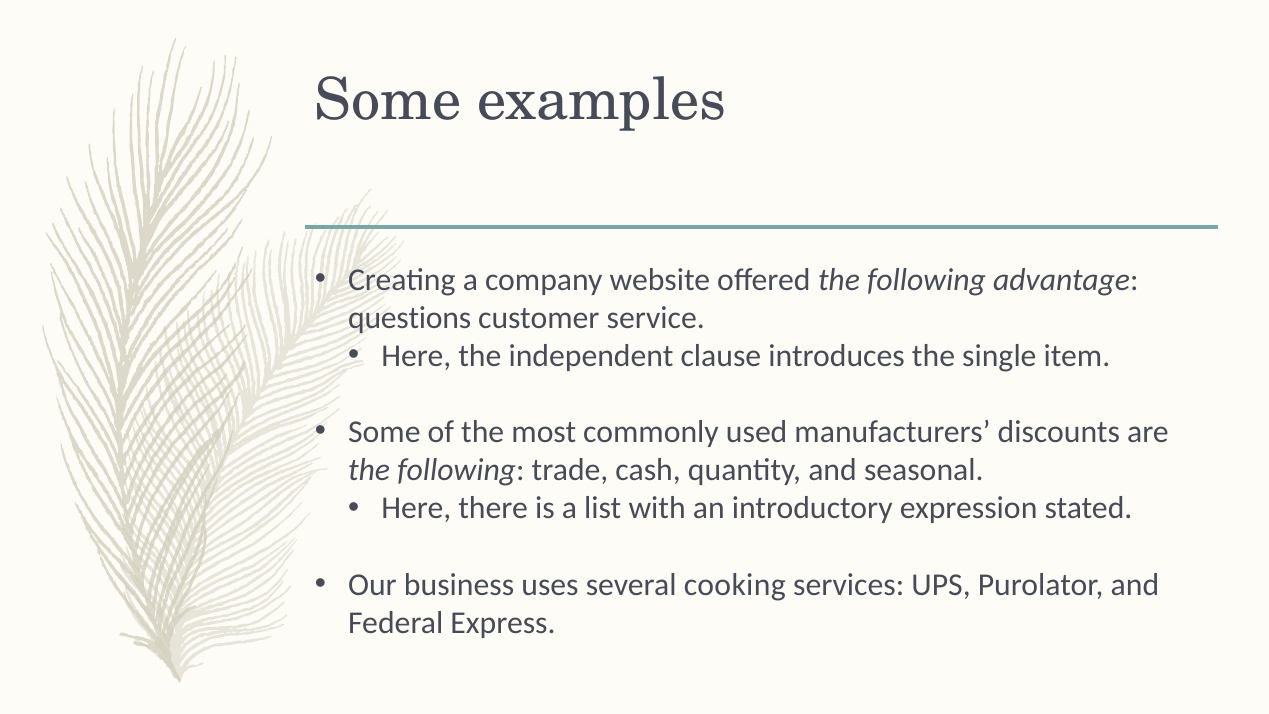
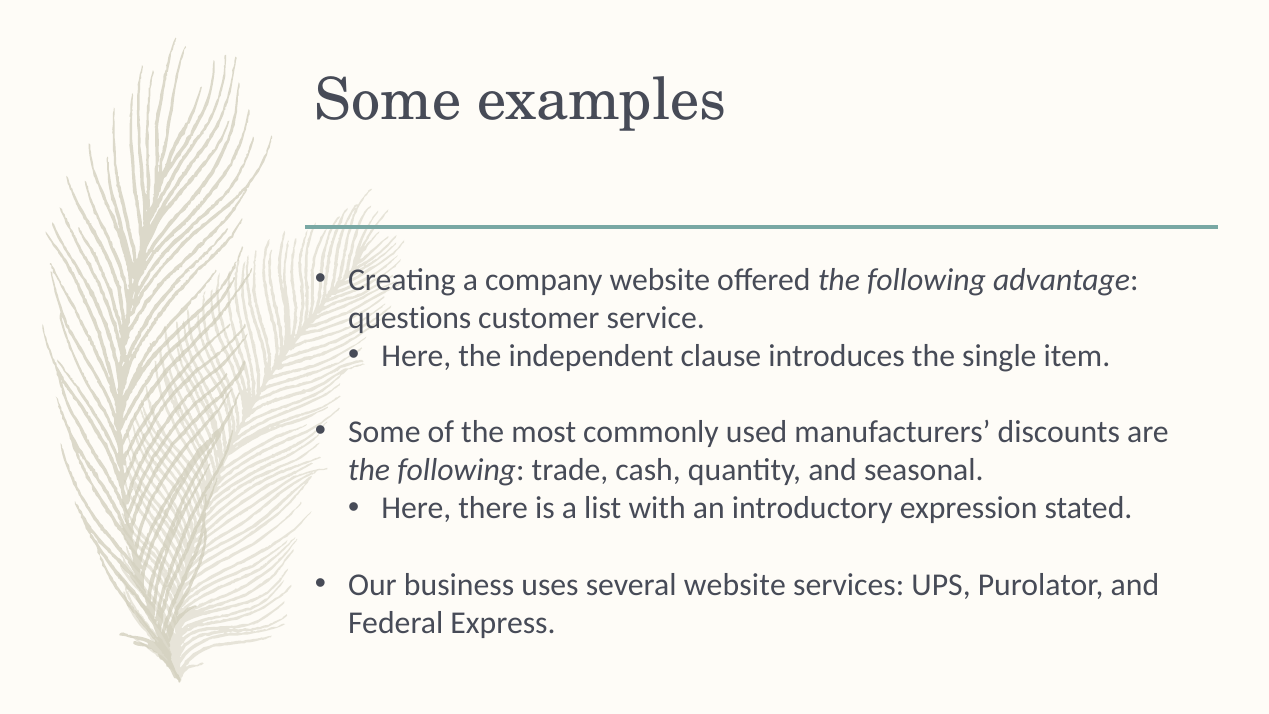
several cooking: cooking -> website
